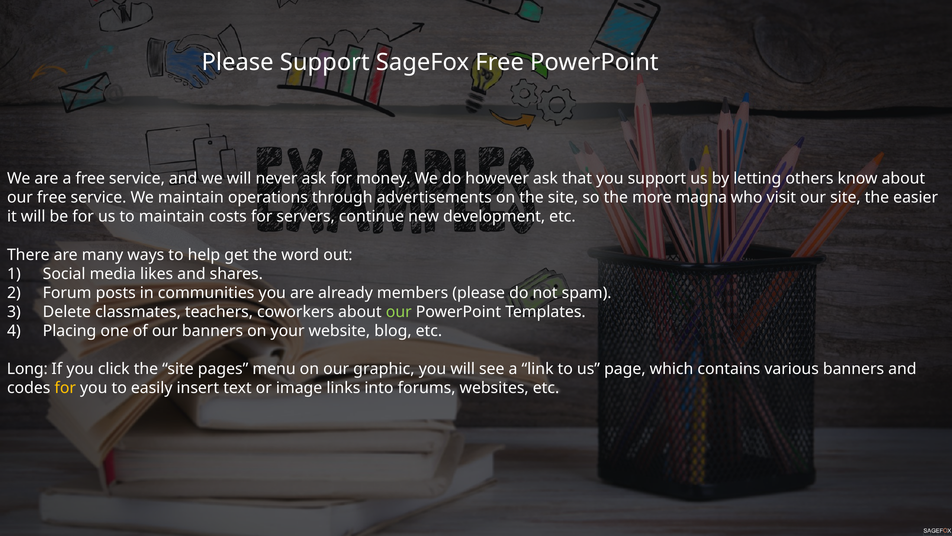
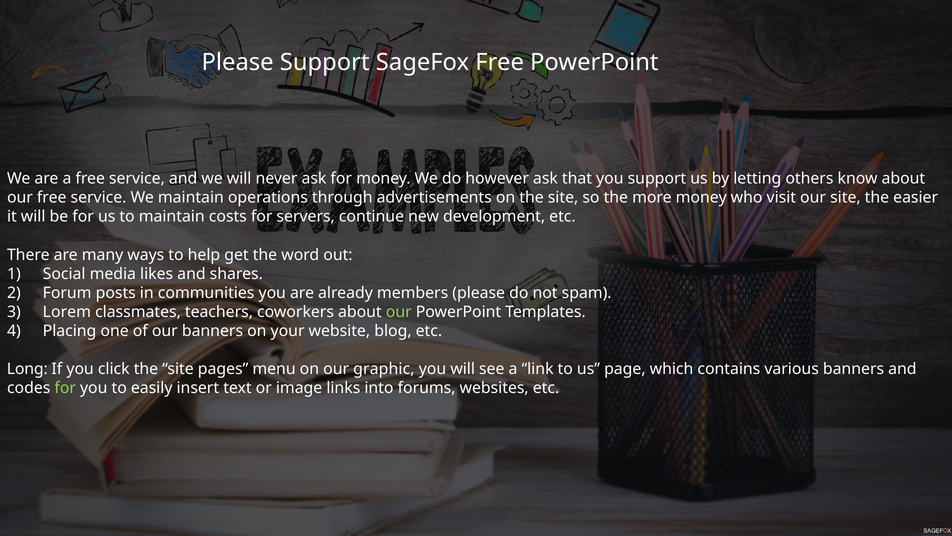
more magna: magna -> money
Delete: Delete -> Lorem
for at (65, 388) colour: yellow -> light green
